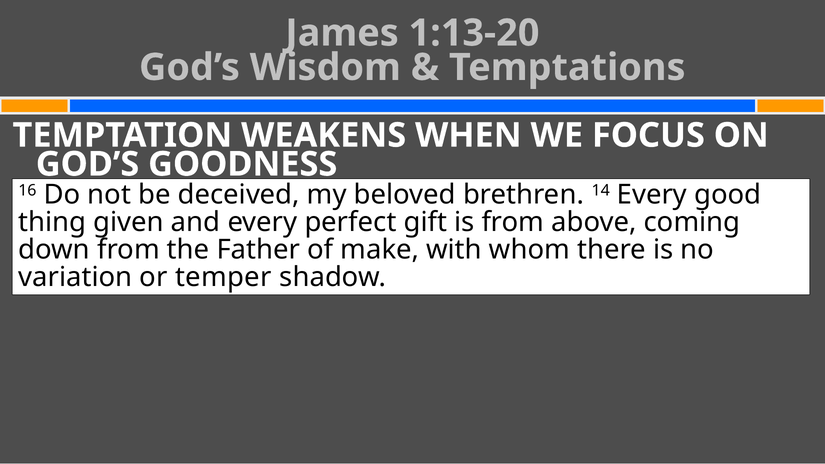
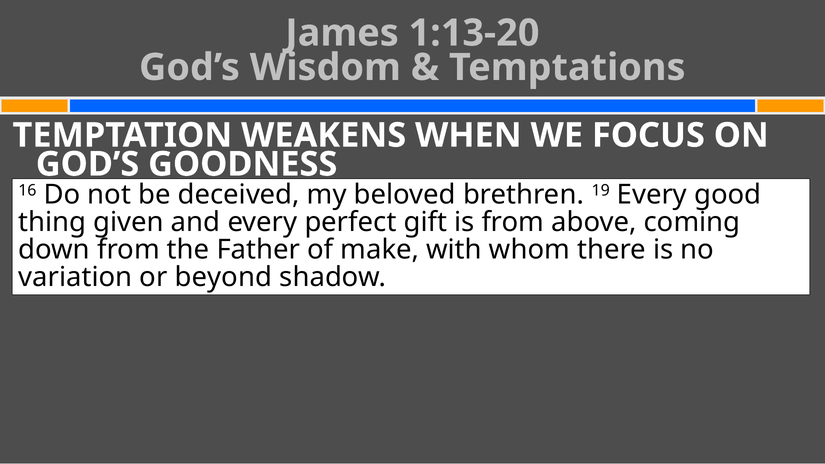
14: 14 -> 19
temper: temper -> beyond
